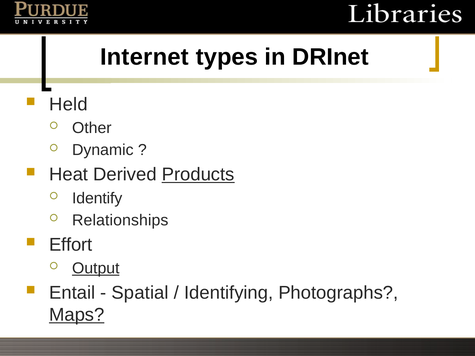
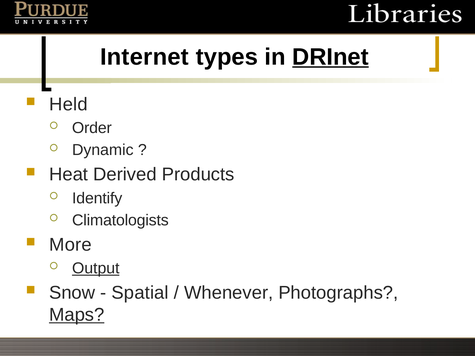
DRInet underline: none -> present
Other: Other -> Order
Products underline: present -> none
Relationships: Relationships -> Climatologists
Effort: Effort -> More
Entail: Entail -> Snow
Identifying: Identifying -> Whenever
